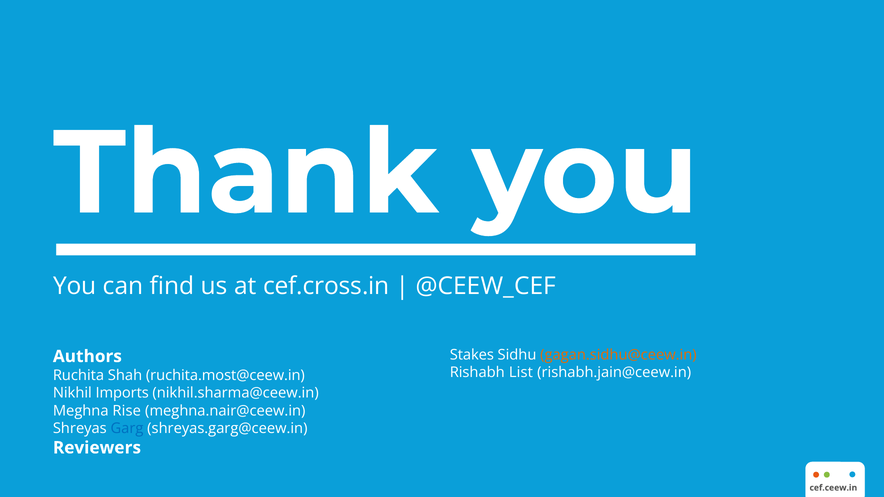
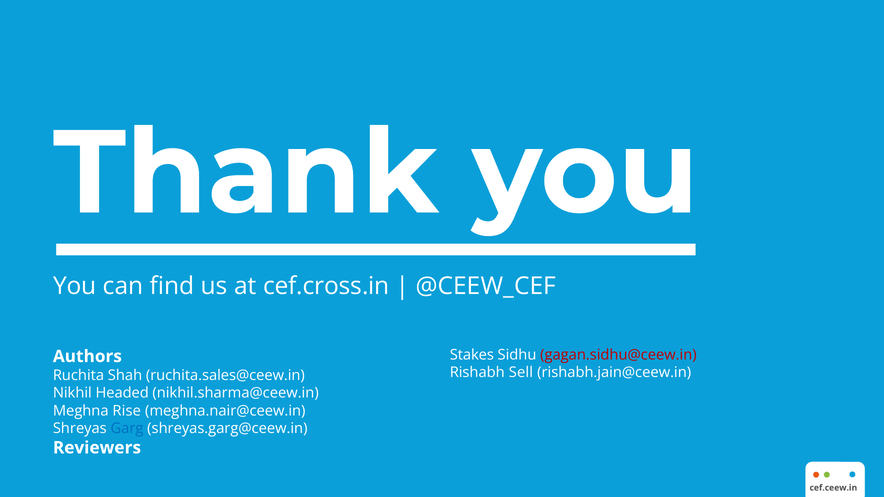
gagan.sidhu@ceew.in colour: orange -> red
List: List -> Sell
ruchita.most@ceew.in: ruchita.most@ceew.in -> ruchita.sales@ceew.in
Imports: Imports -> Headed
